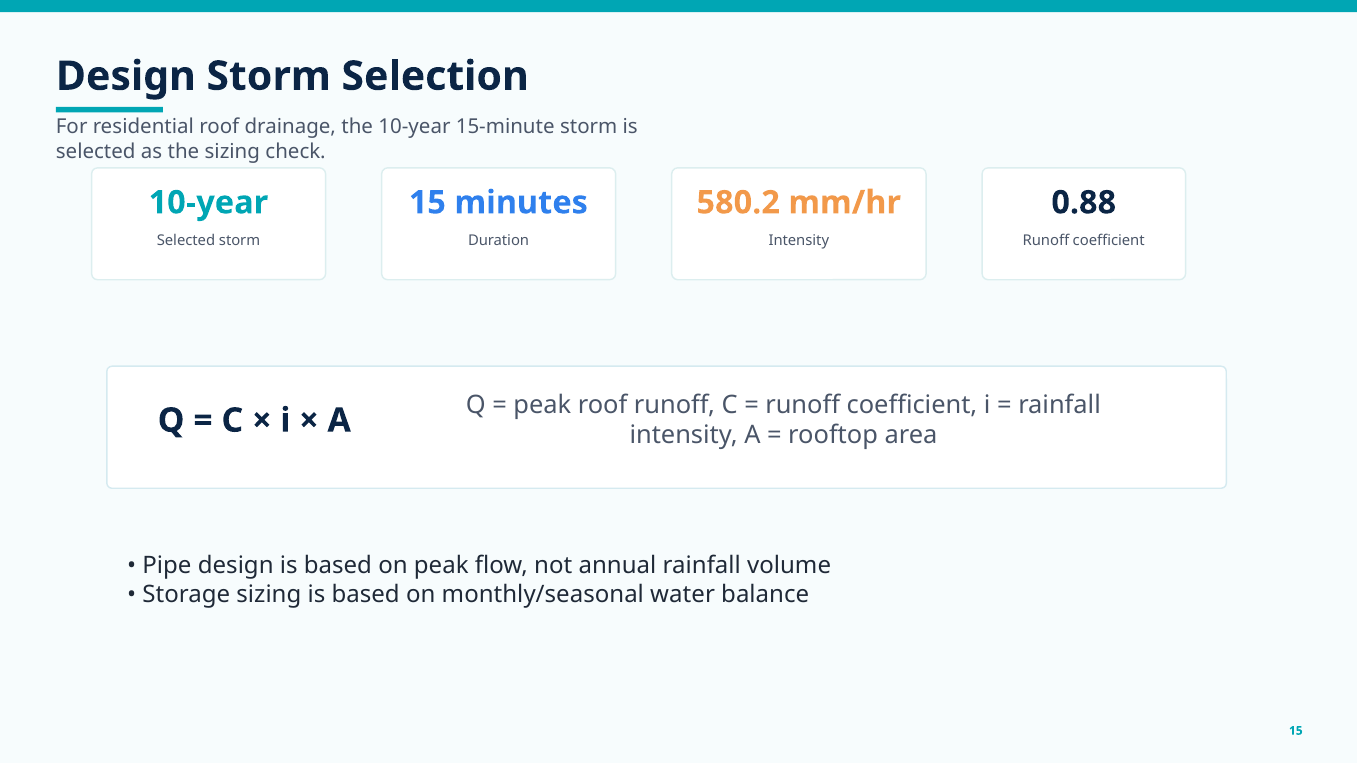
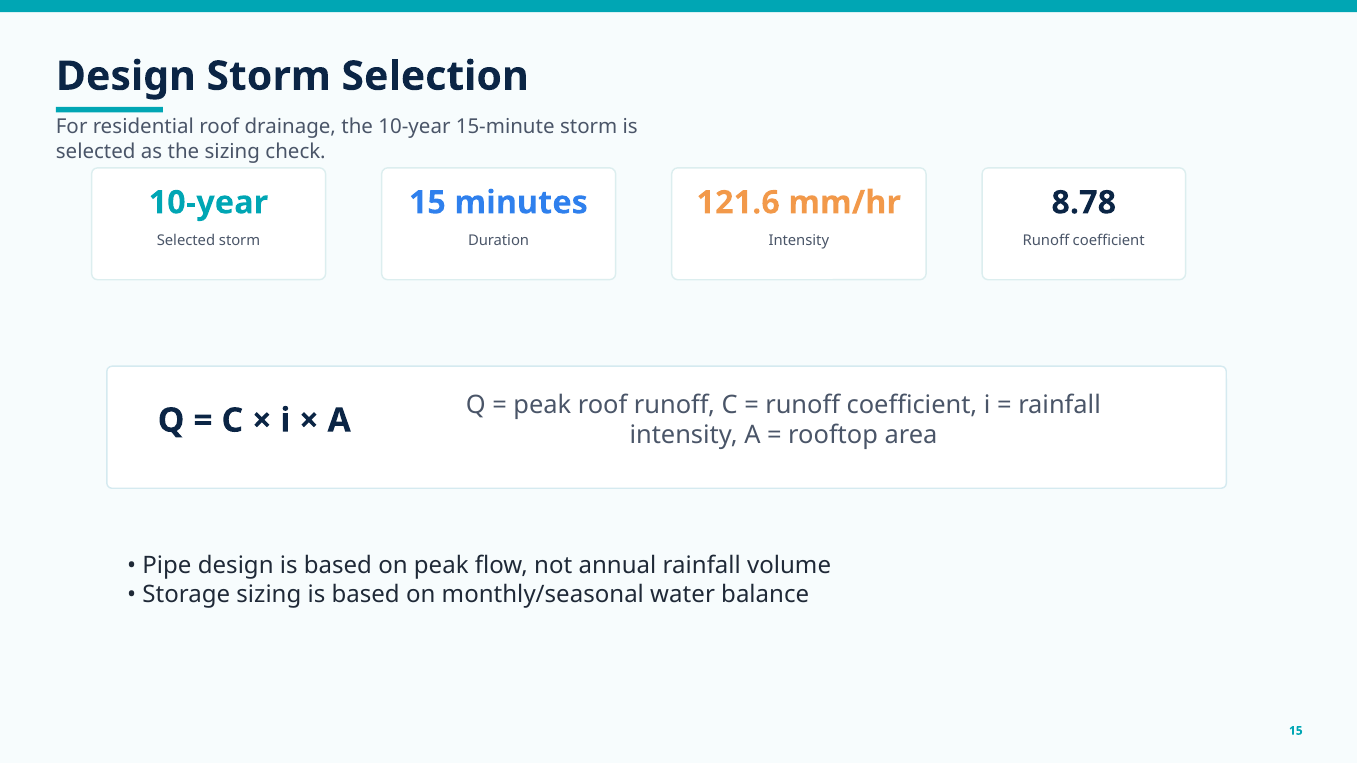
580.2: 580.2 -> 121.6
0.88: 0.88 -> 8.78
